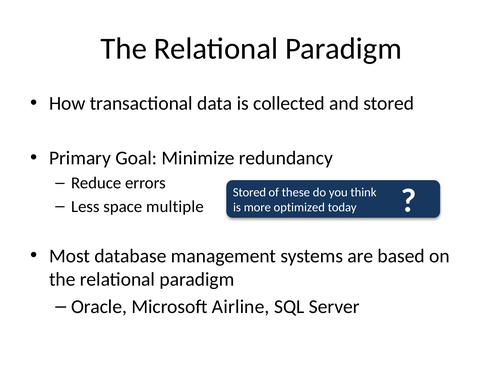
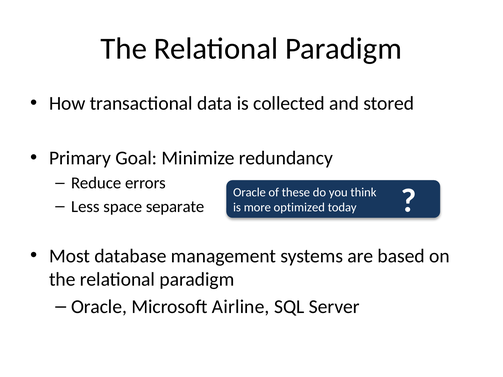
Stored at (249, 192): Stored -> Oracle
multiple: multiple -> separate
